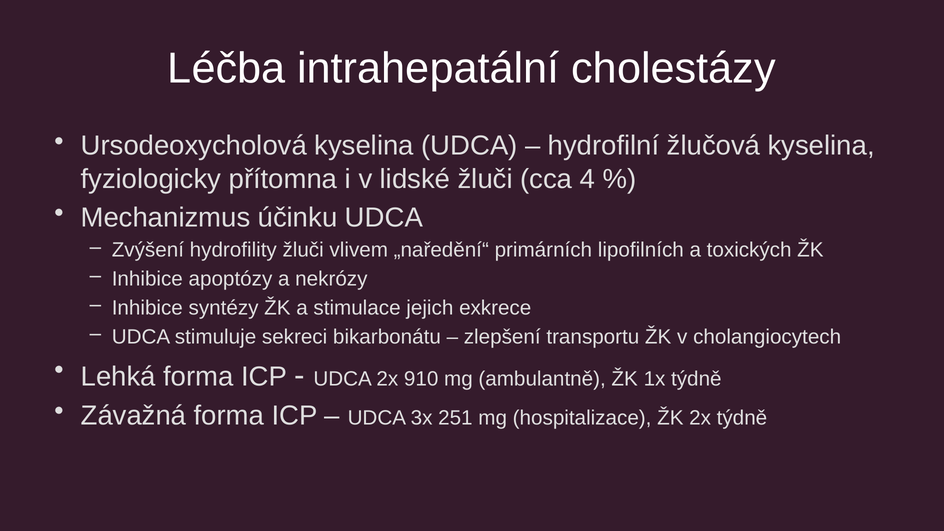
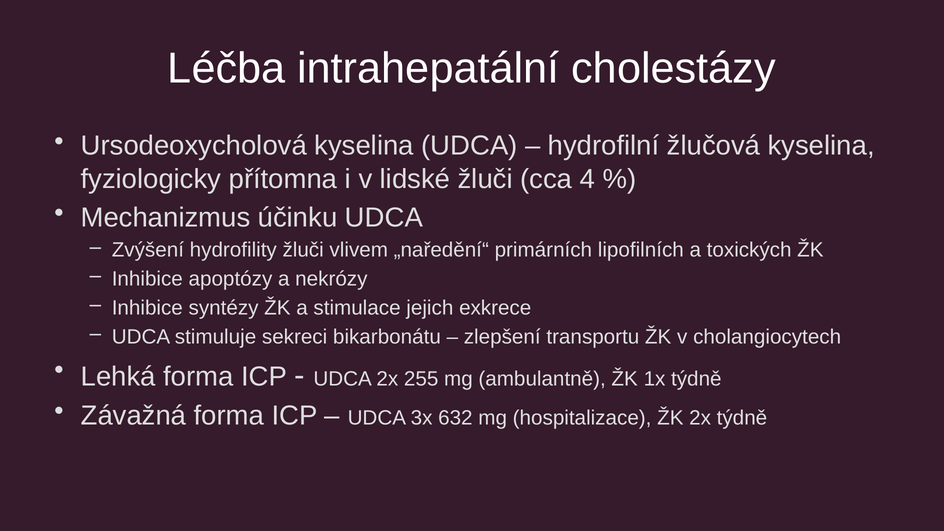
910: 910 -> 255
251: 251 -> 632
